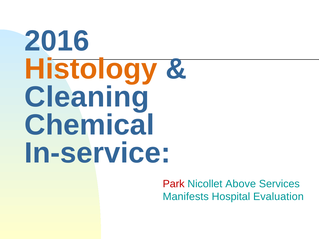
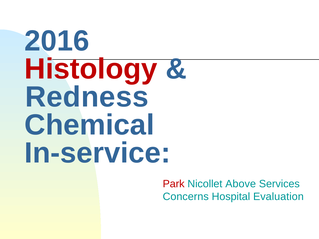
Histology colour: orange -> red
Cleaning: Cleaning -> Redness
Manifests: Manifests -> Concerns
